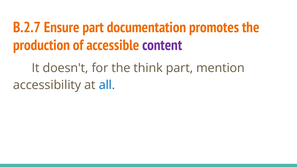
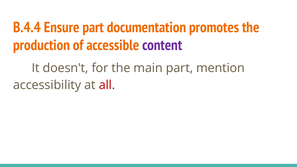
B.2.7: B.2.7 -> B.4.4
think: think -> main
all colour: blue -> red
